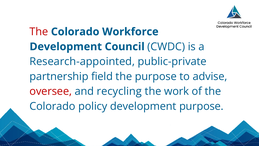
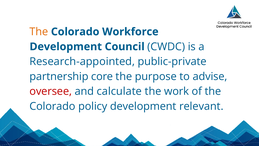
The at (39, 32) colour: red -> orange
field: field -> core
recycling: recycling -> calculate
development purpose: purpose -> relevant
